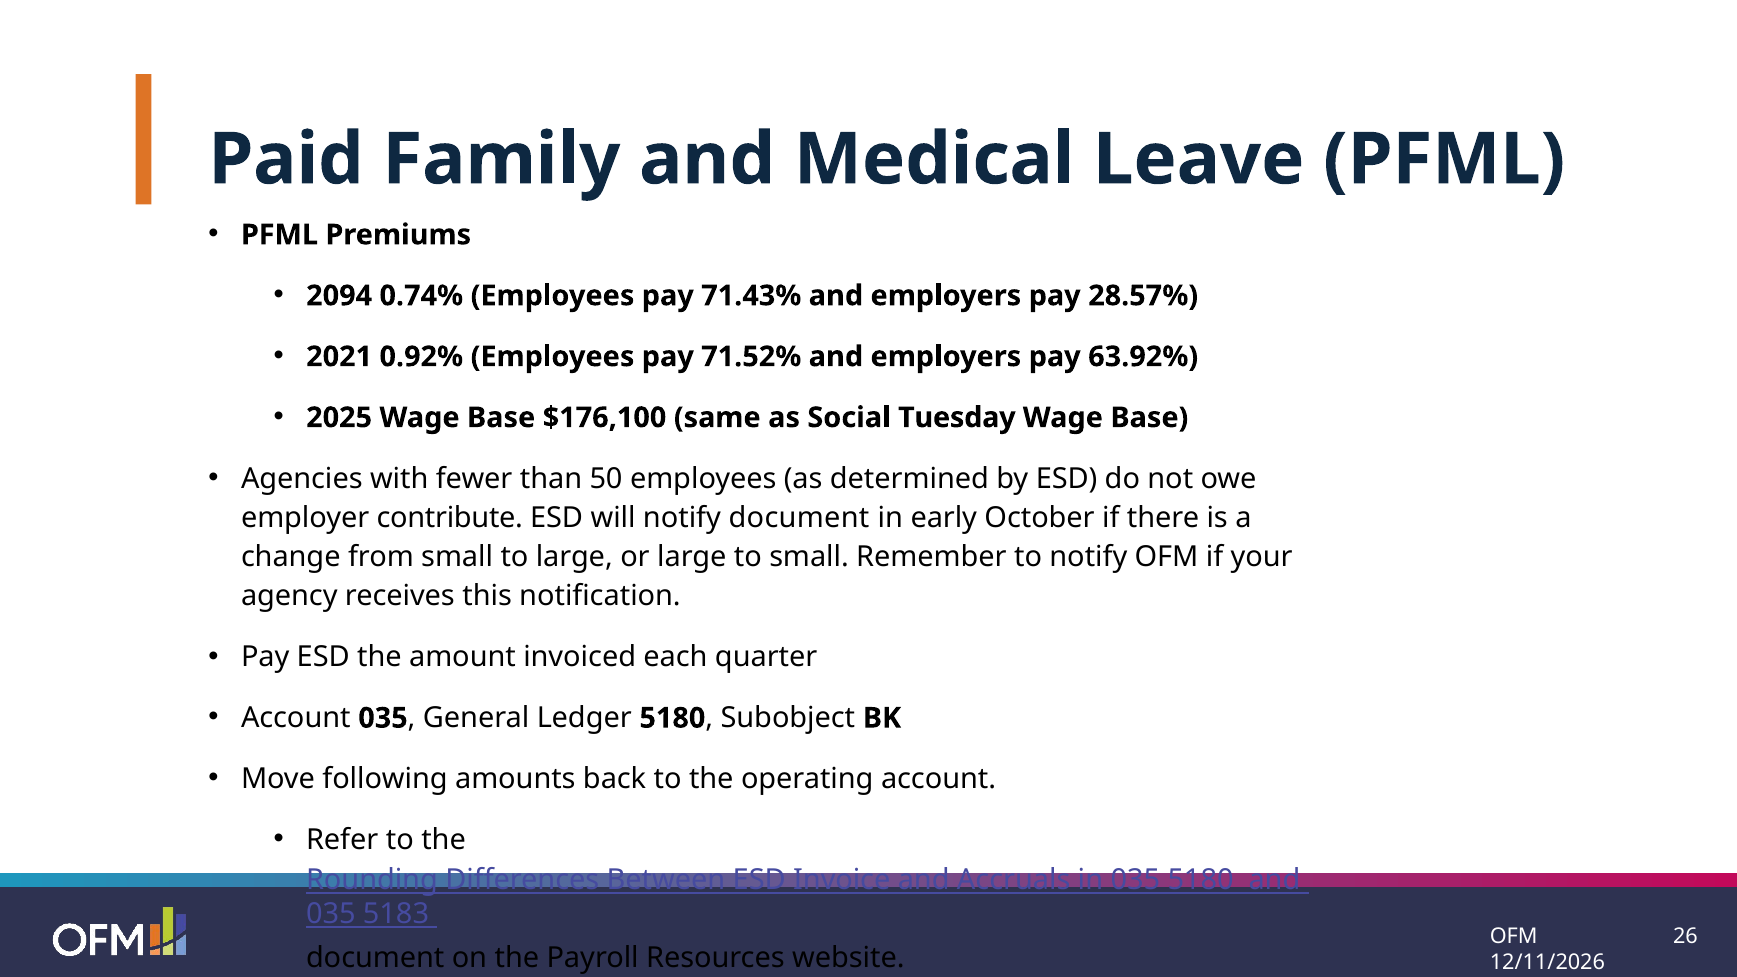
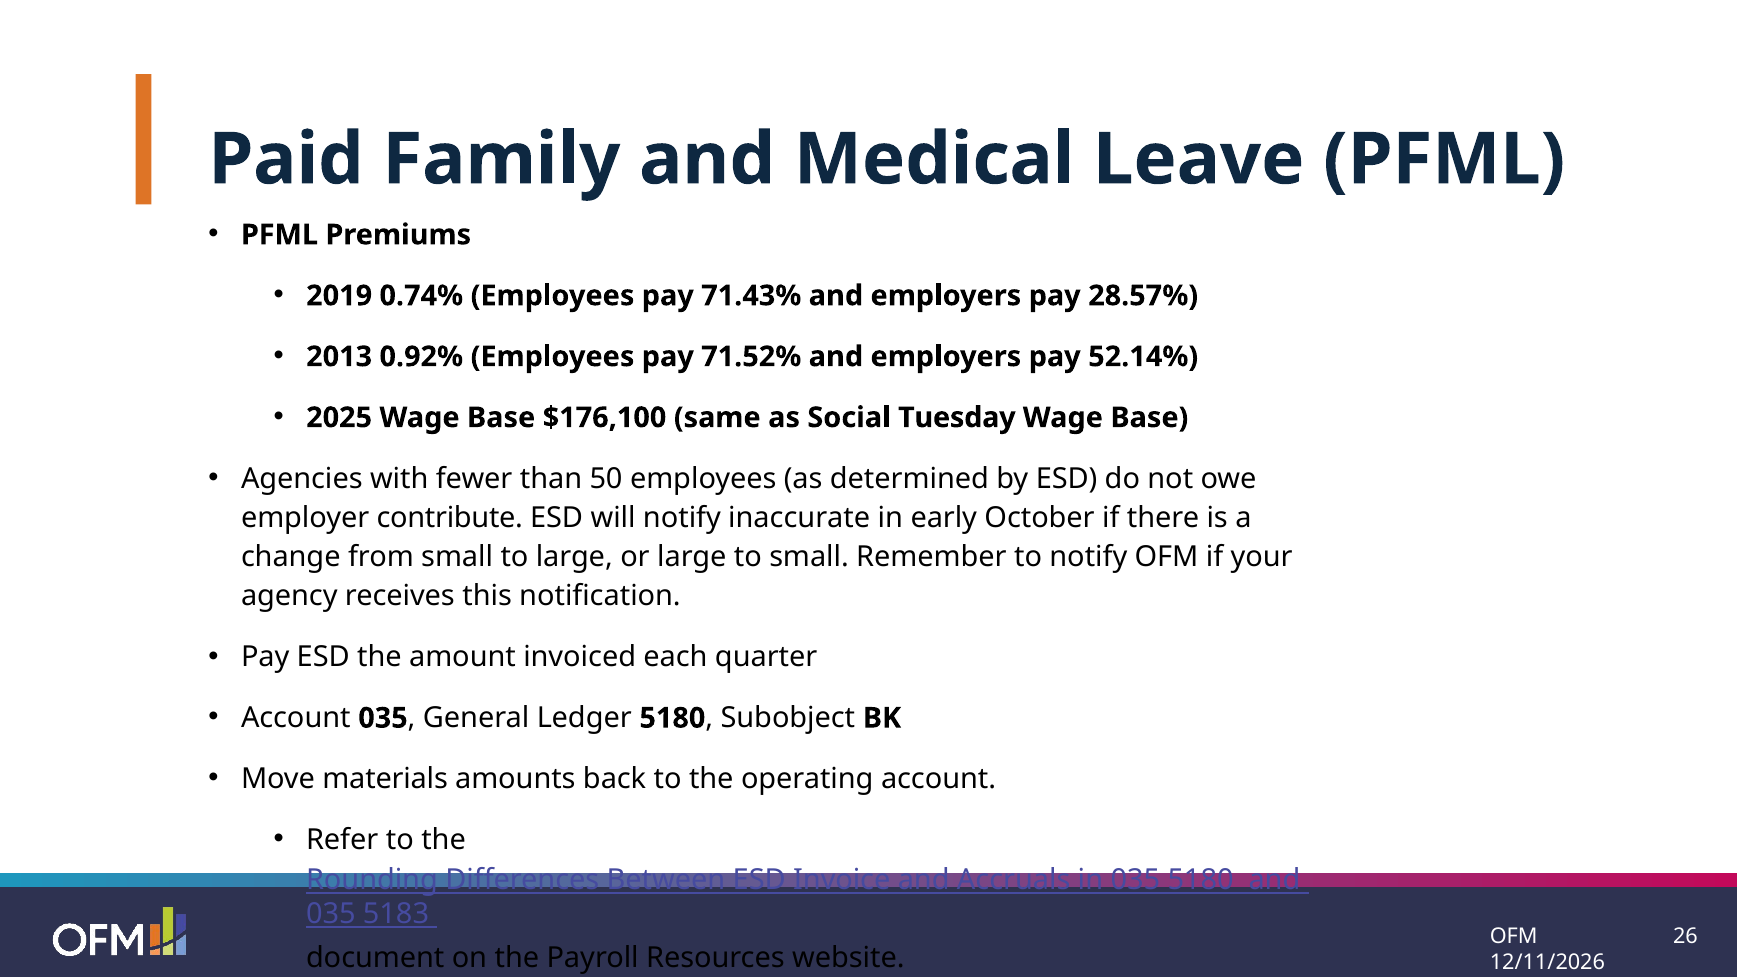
2094: 2094 -> 2019
2021: 2021 -> 2013
63.92%: 63.92% -> 52.14%
notify document: document -> inaccurate
following: following -> materials
